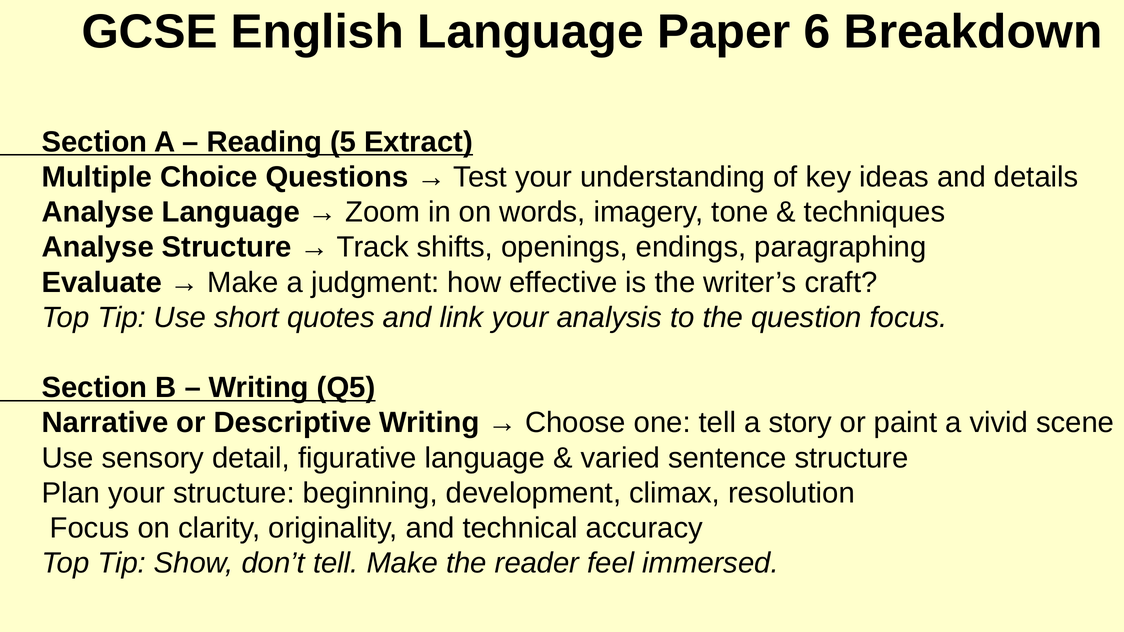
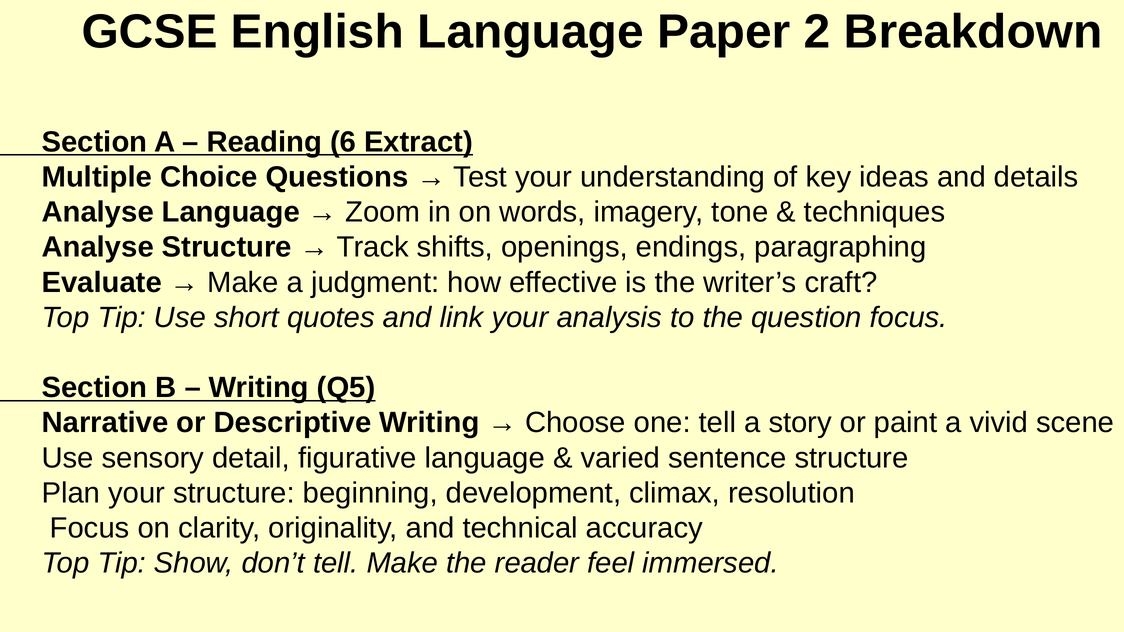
6: 6 -> 2
5: 5 -> 6
